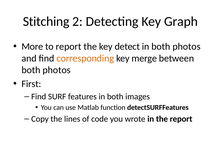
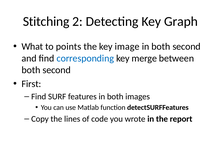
More: More -> What
to report: report -> points
detect: detect -> image
in both photos: photos -> second
corresponding colour: orange -> blue
photos at (57, 70): photos -> second
